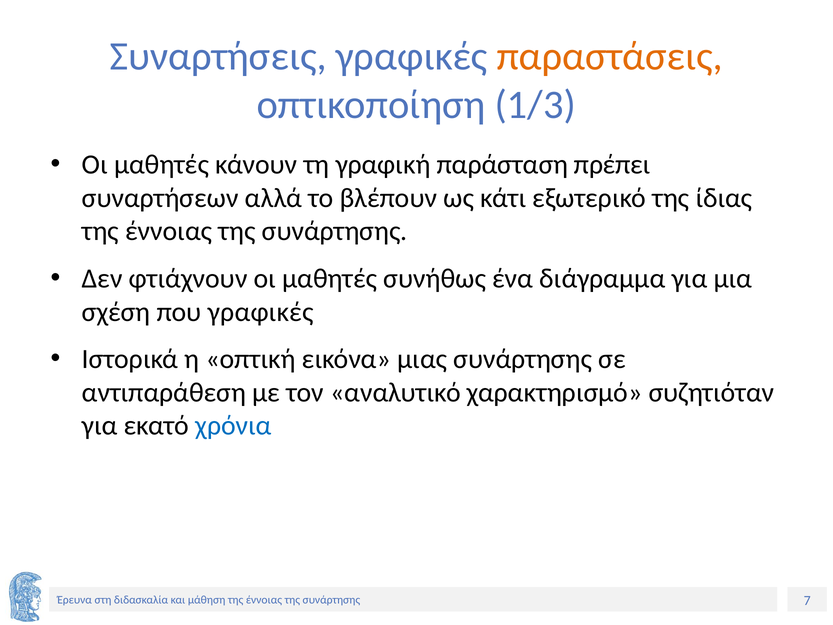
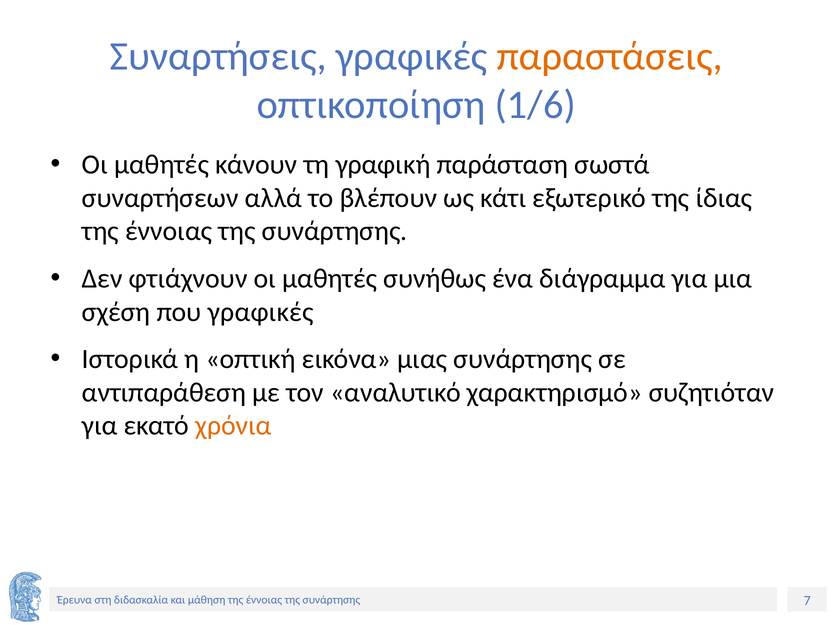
1/3: 1/3 -> 1/6
πρέπει: πρέπει -> σωστά
χρόνια colour: blue -> orange
